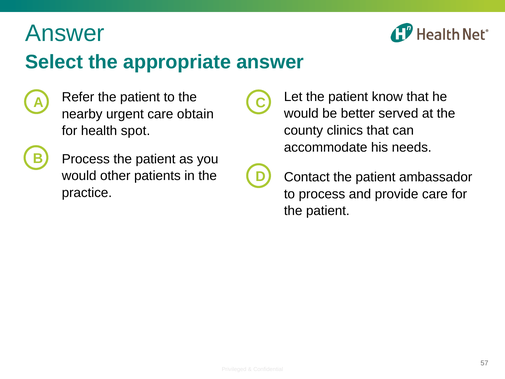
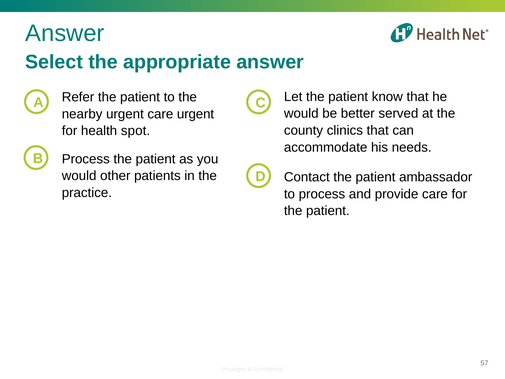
care obtain: obtain -> urgent
